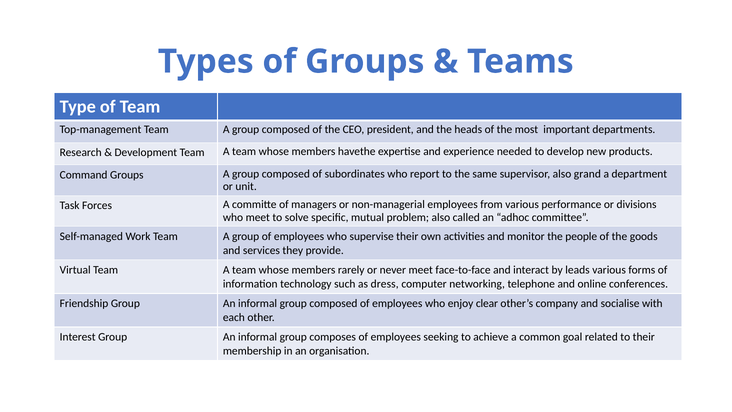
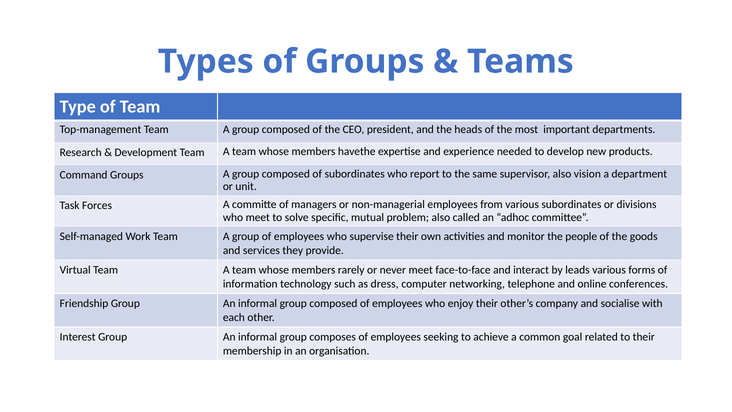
grand: grand -> vision
various performance: performance -> subordinates
enjoy clear: clear -> their
